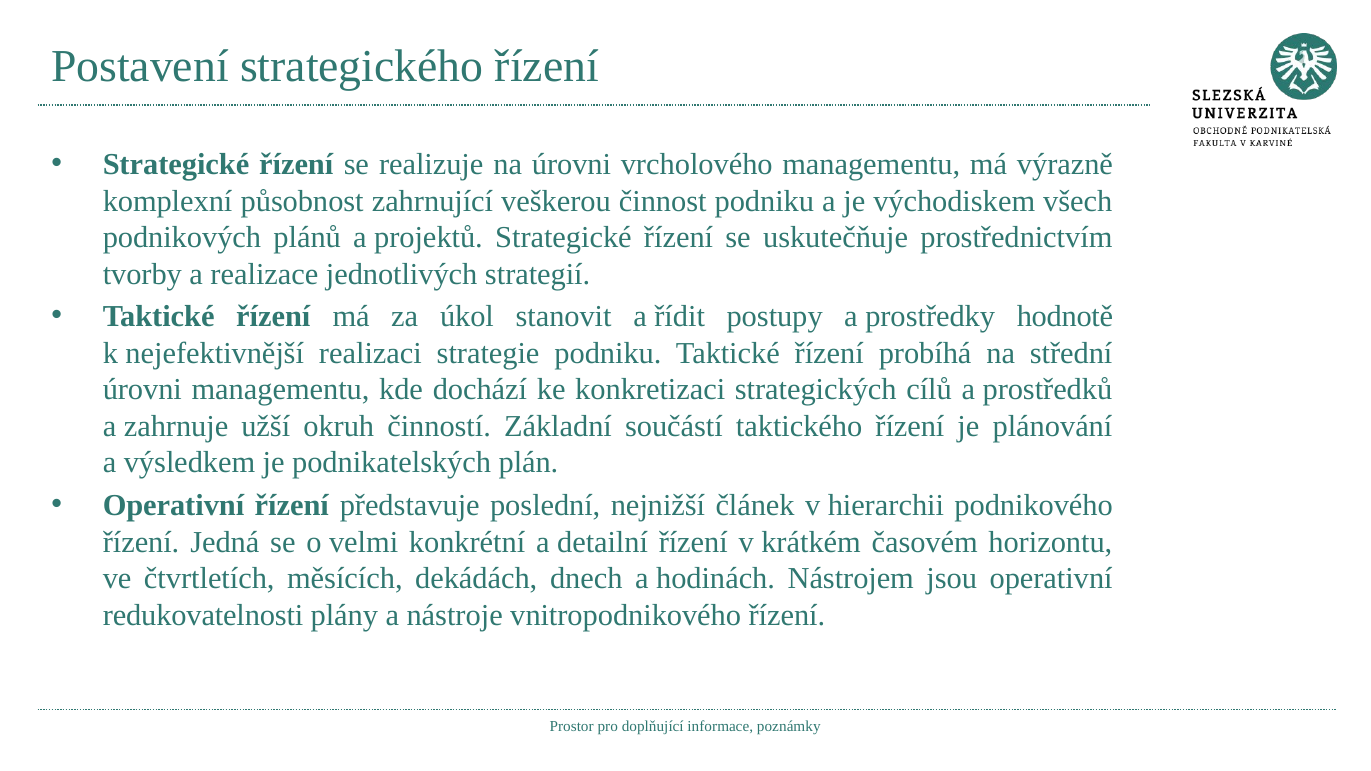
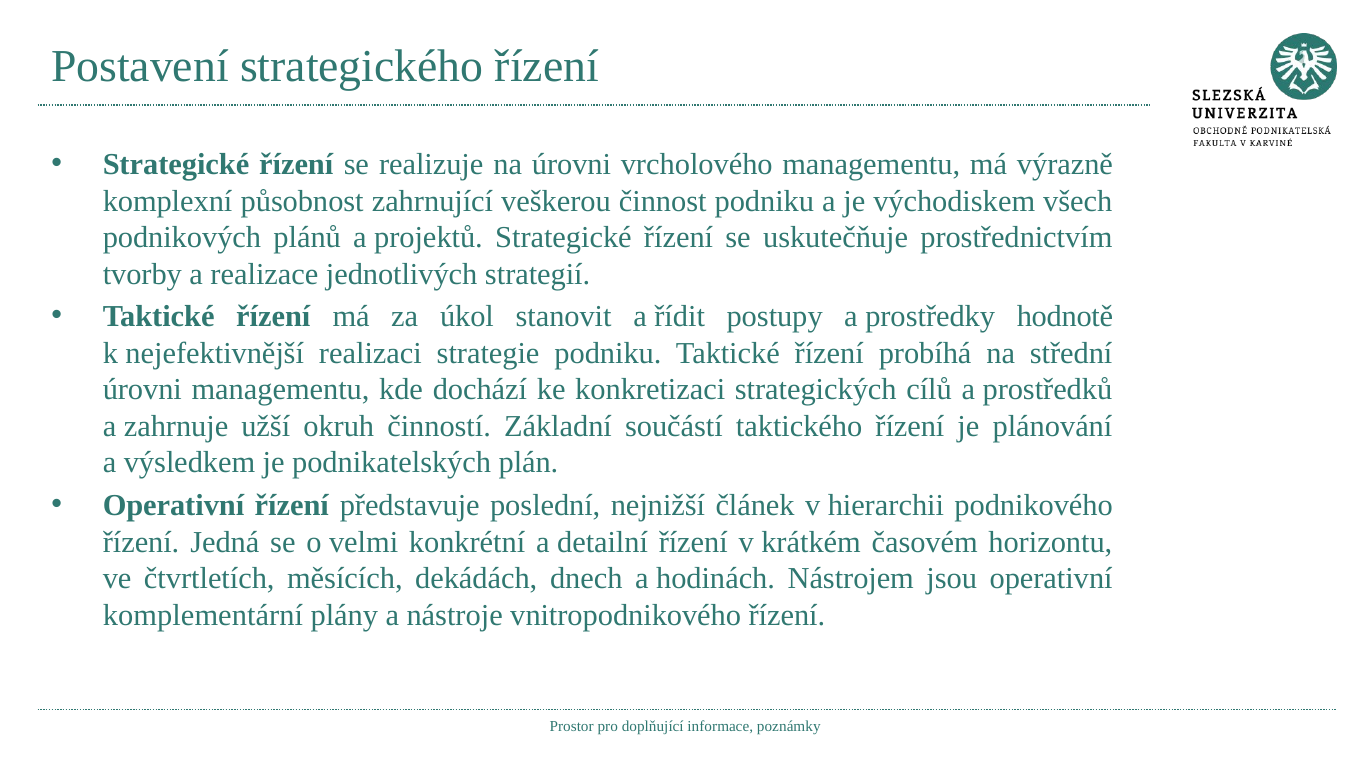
redukovatelnosti: redukovatelnosti -> komplementární
